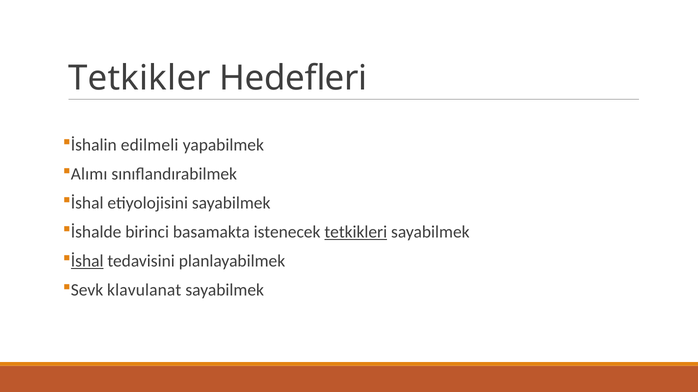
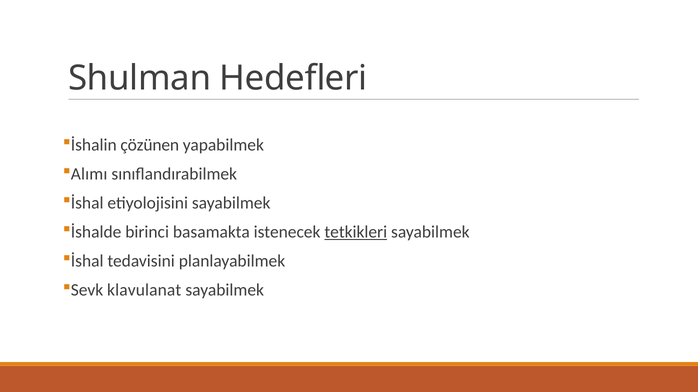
Tetkikler: Tetkikler -> Shulman
edilmeli: edilmeli -> çözünen
İshal at (87, 261) underline: present -> none
